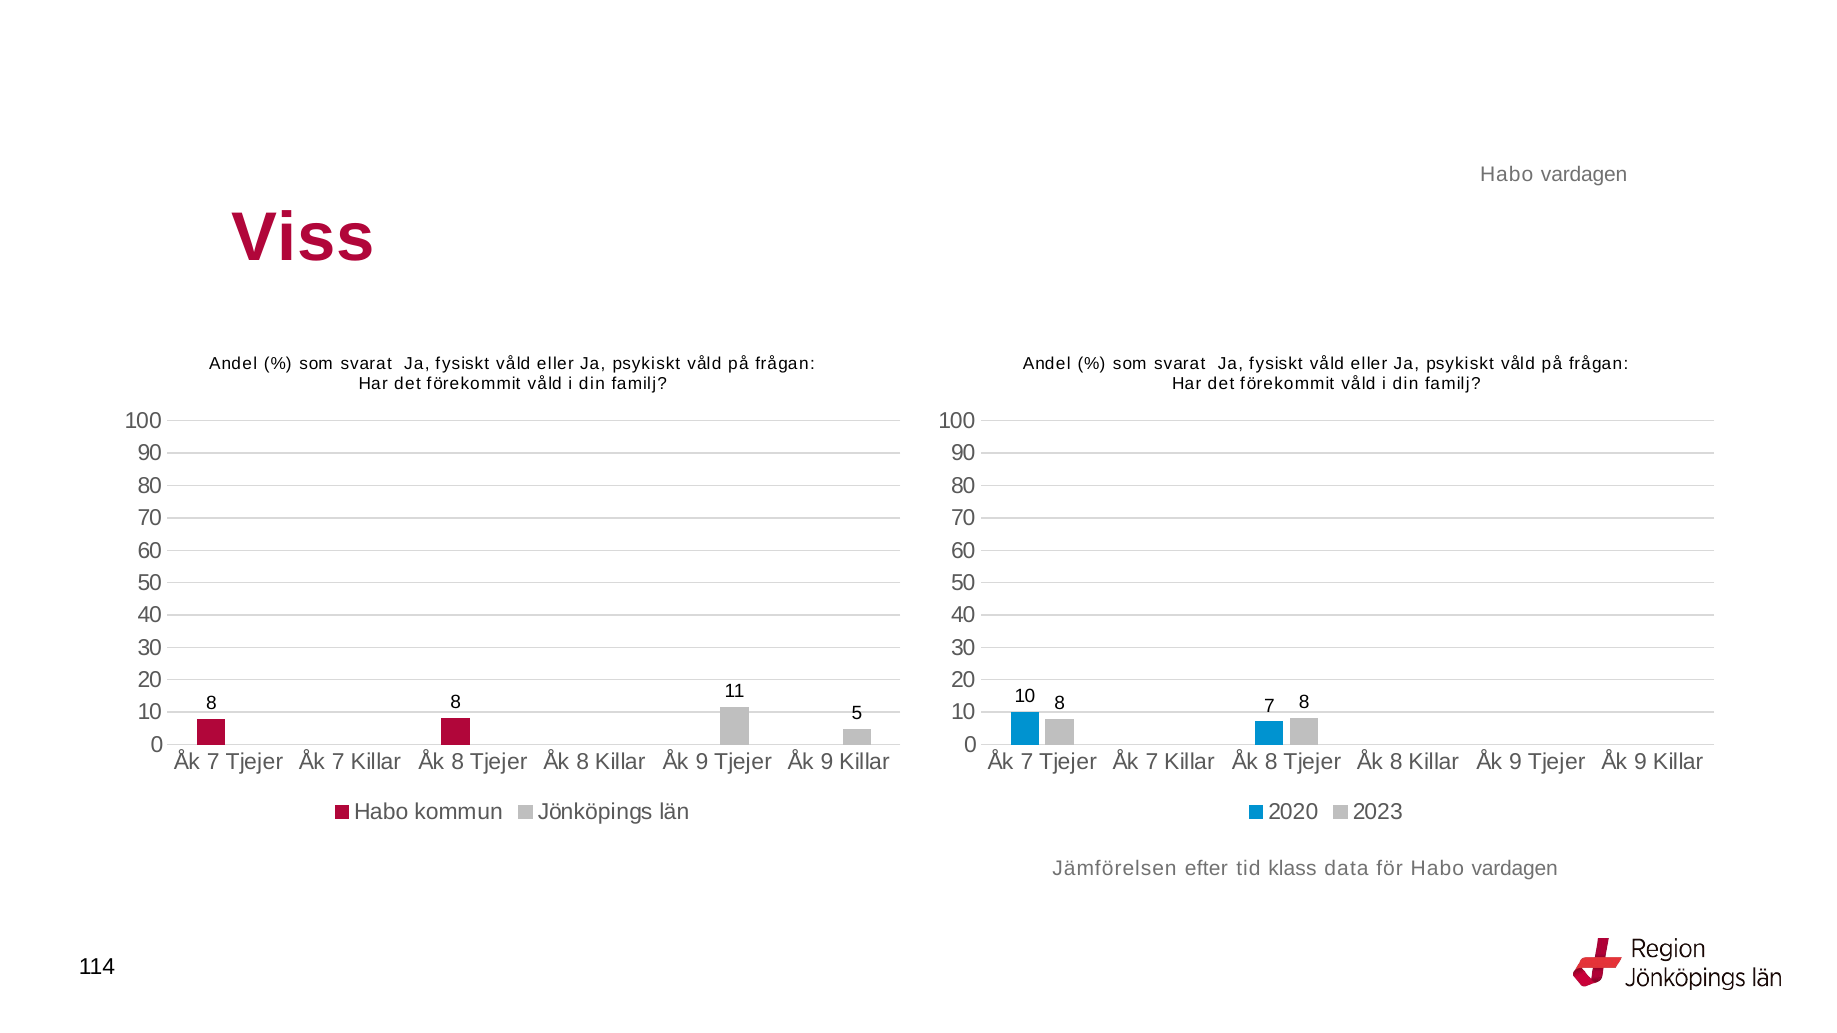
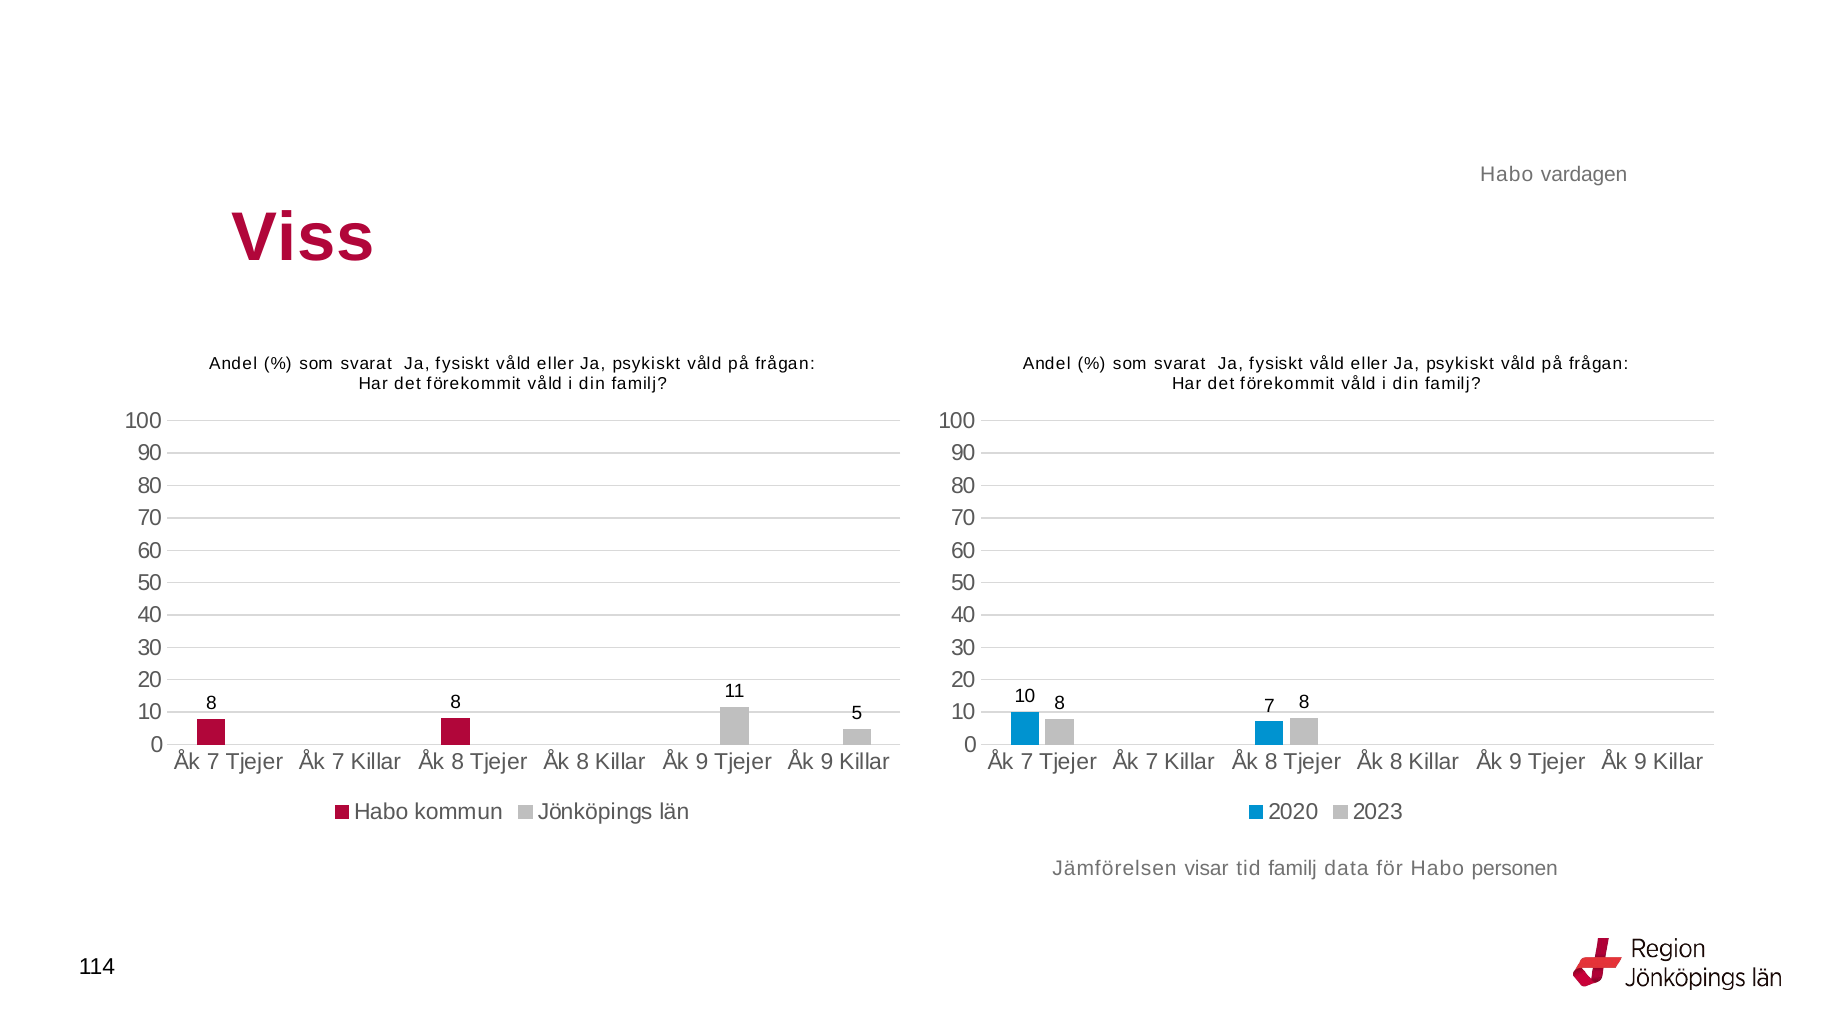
efter: efter -> visar
tid klass: klass -> familj
för Habo vardagen: vardagen -> personen
